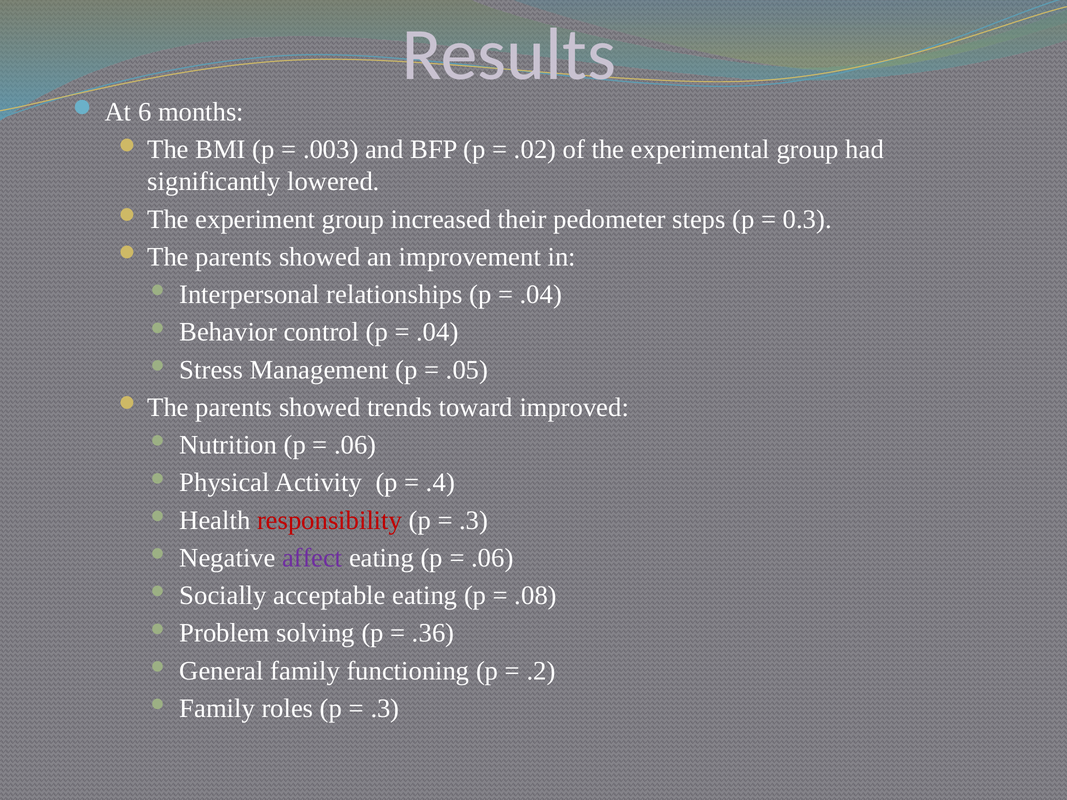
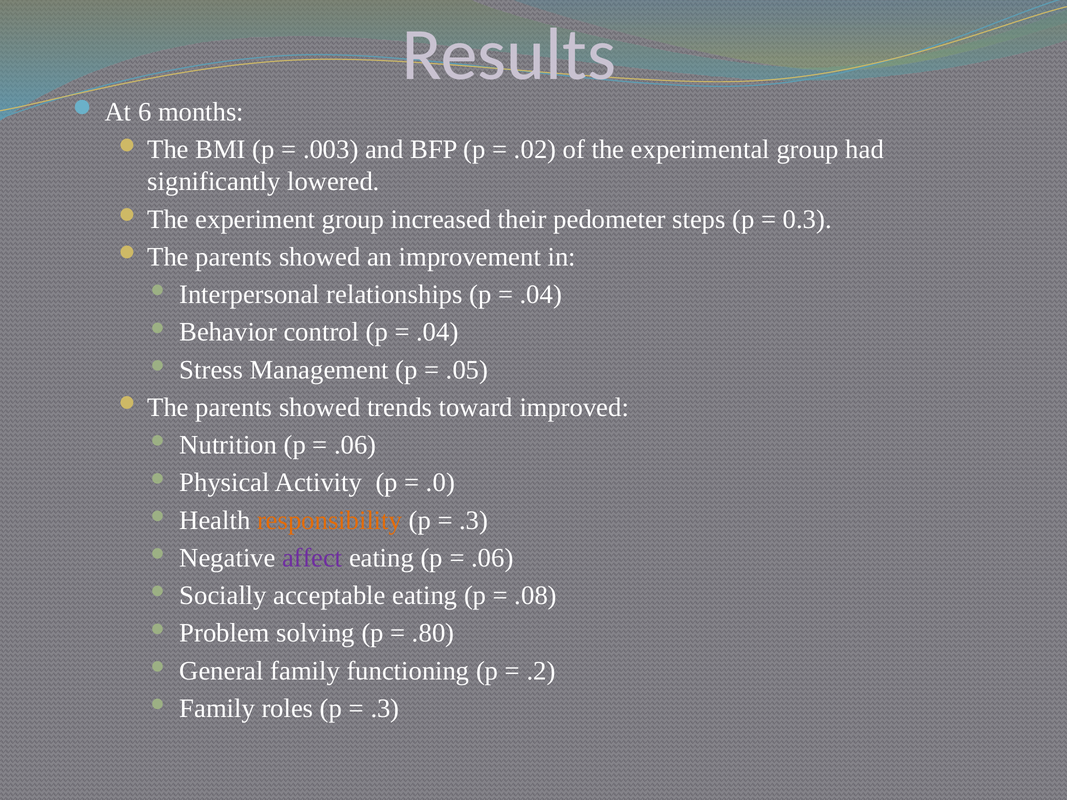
.4: .4 -> .0
responsibility colour: red -> orange
.36: .36 -> .80
